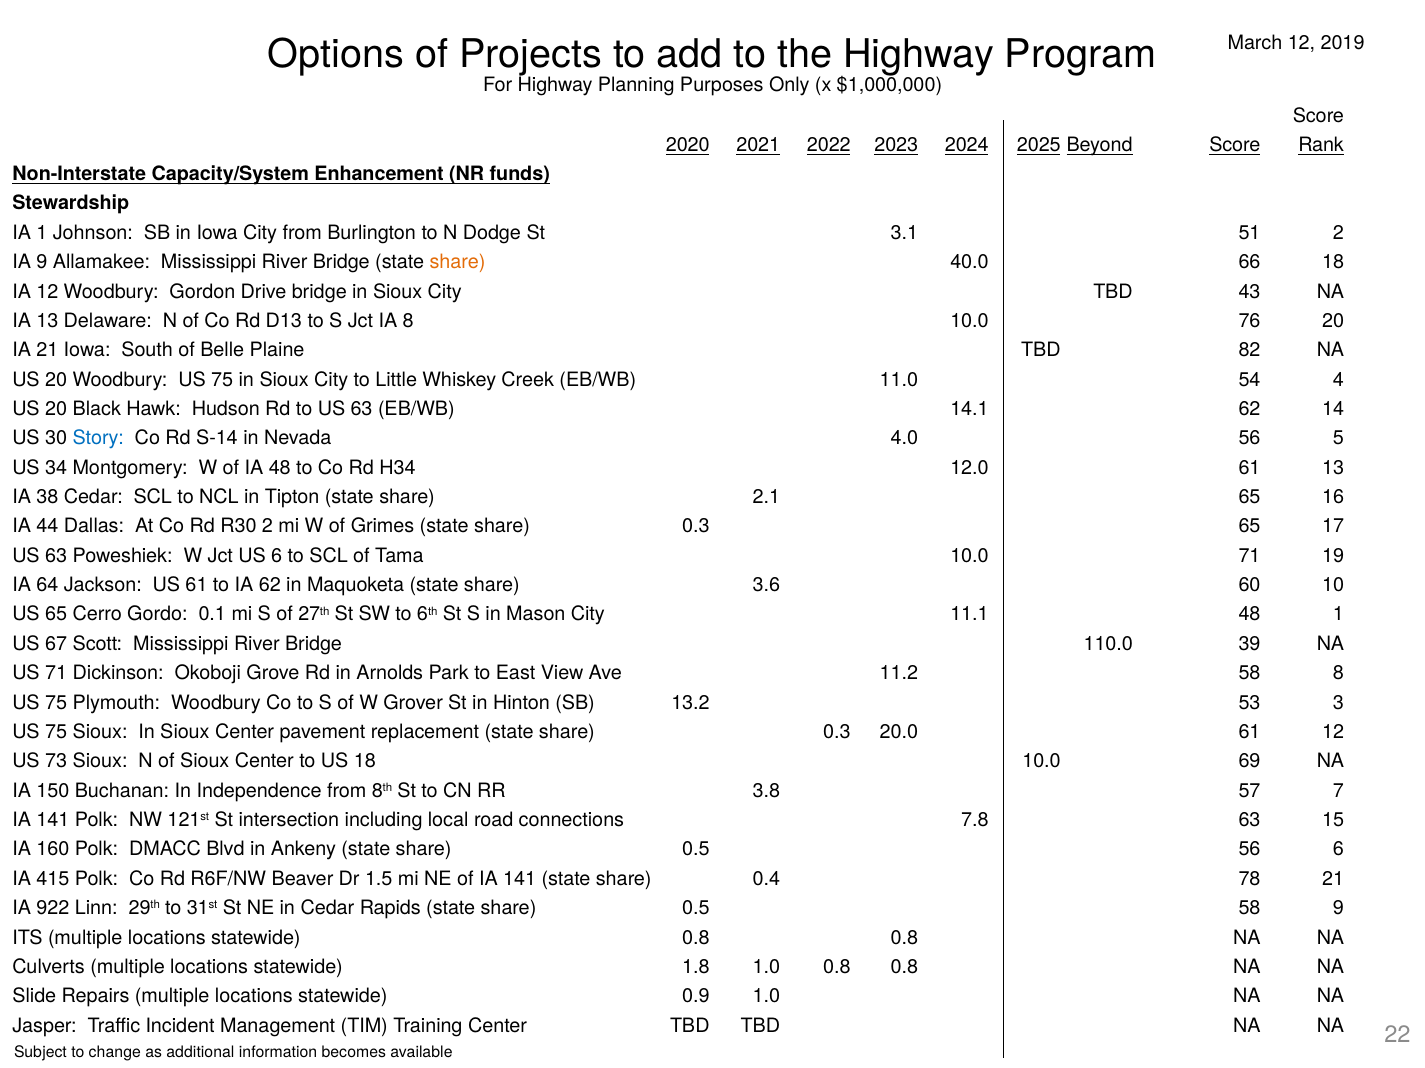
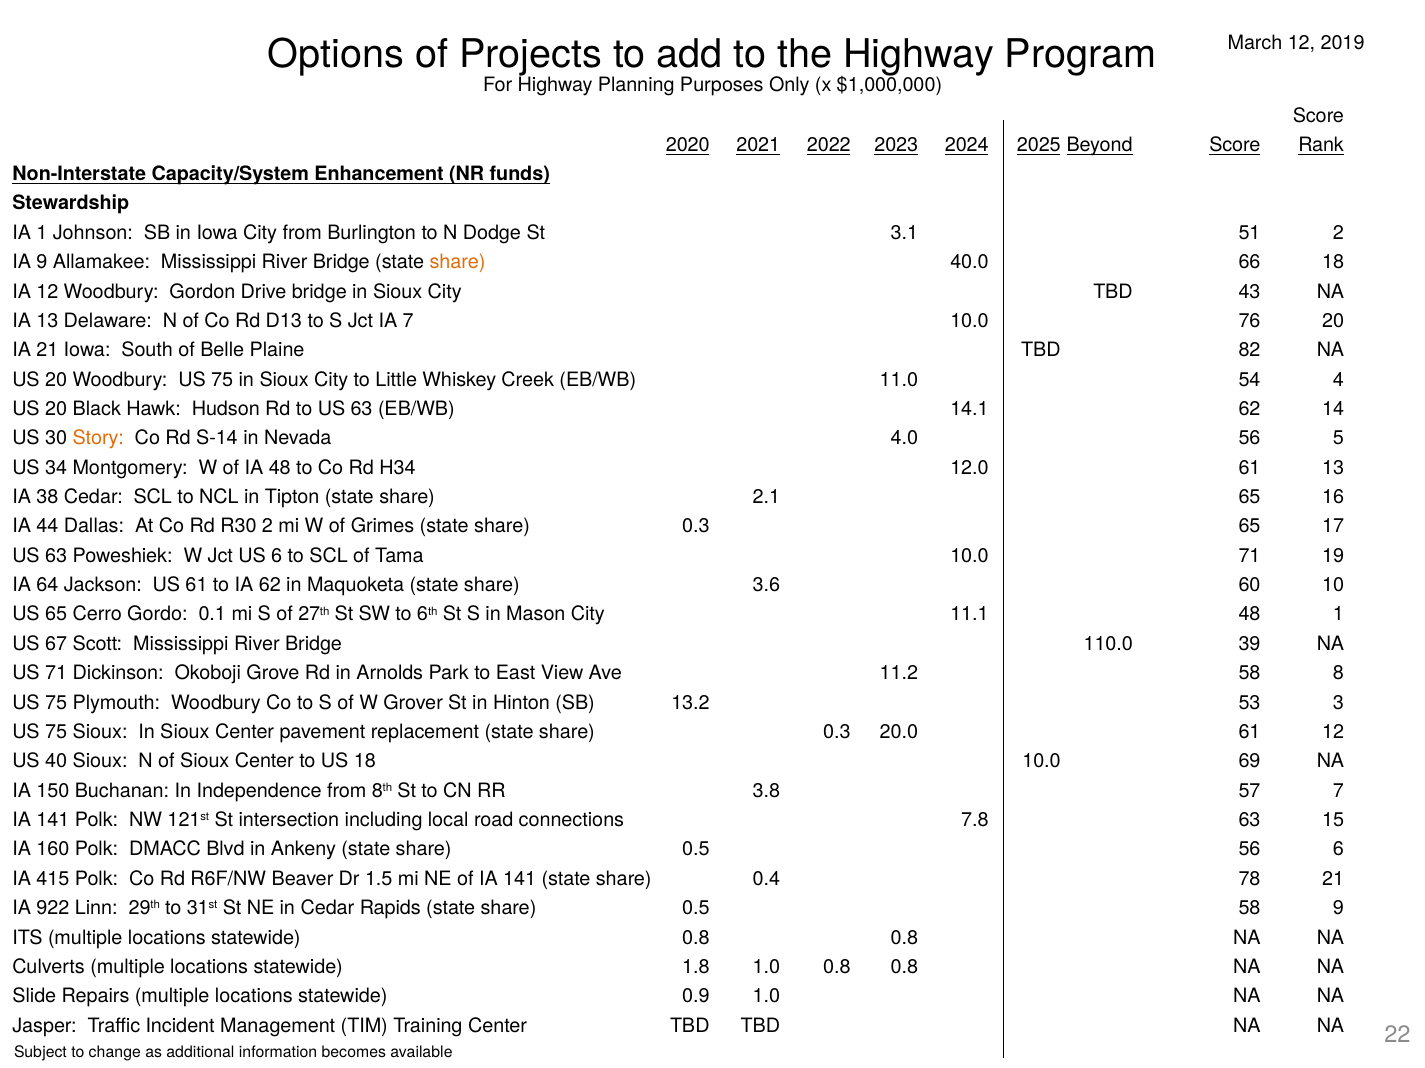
IA 8: 8 -> 7
Story colour: blue -> orange
73: 73 -> 40
